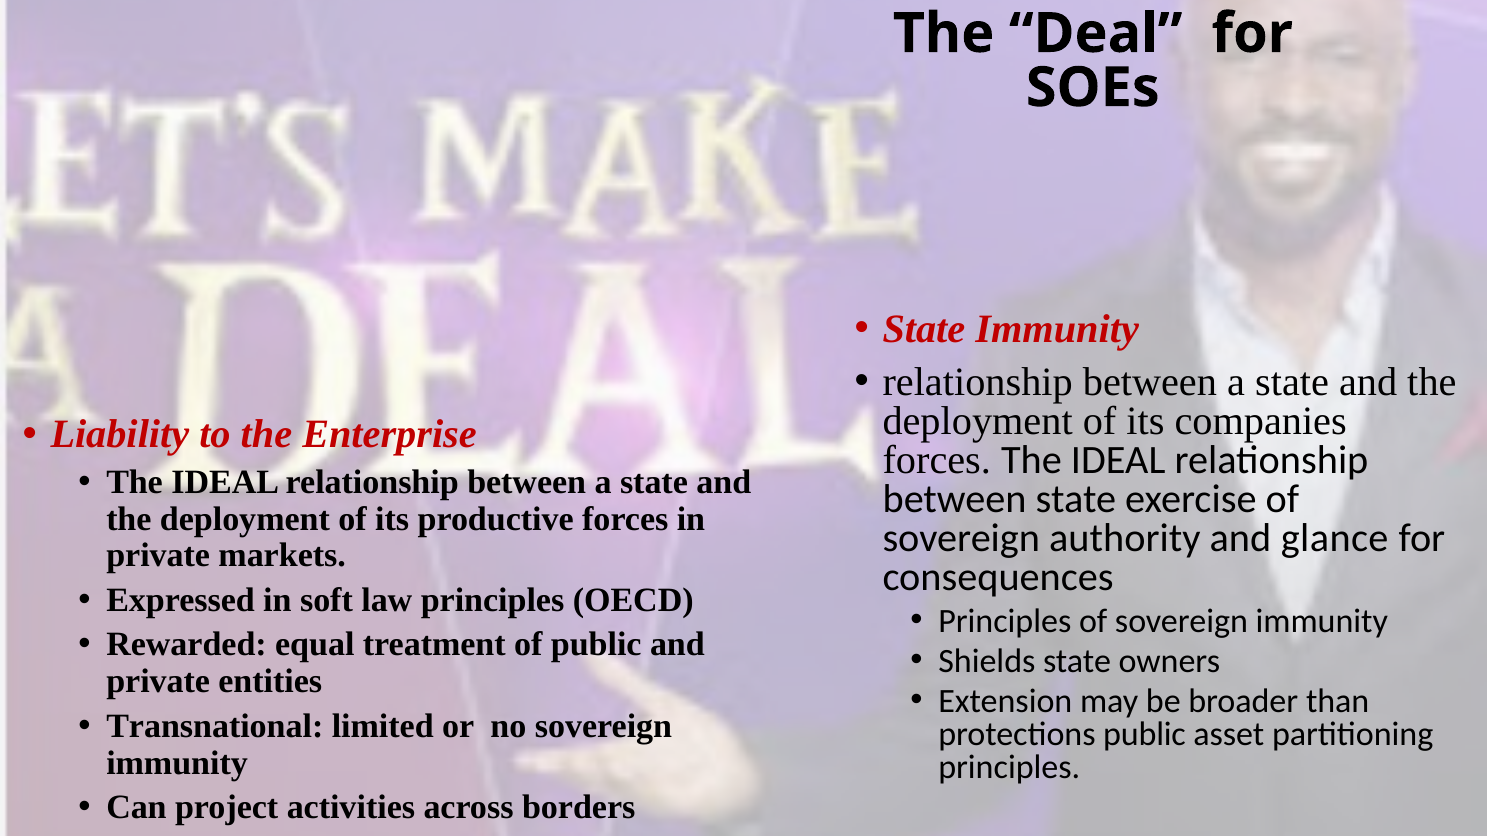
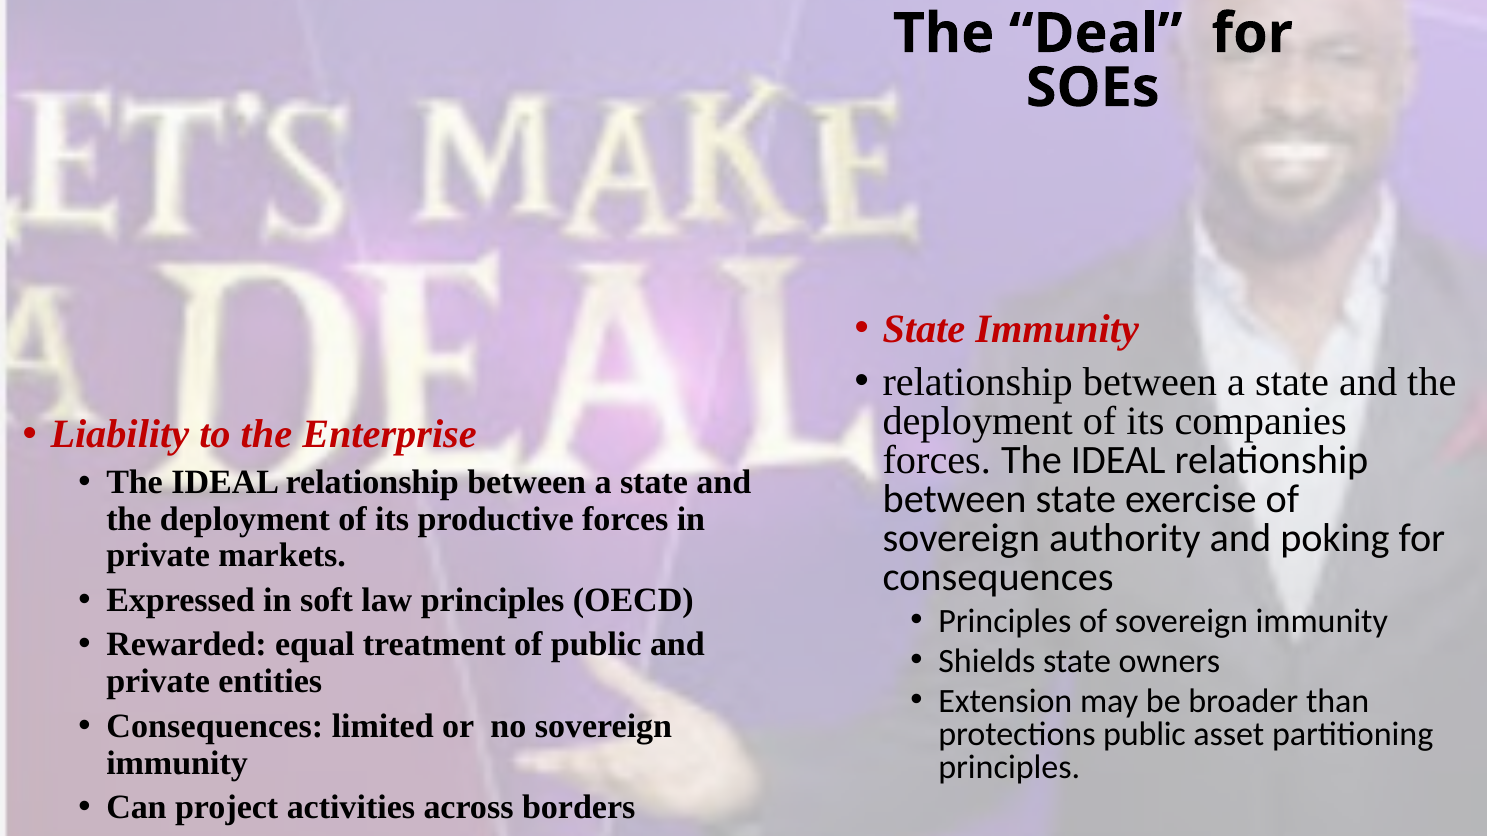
glance: glance -> poking
Transnational at (215, 726): Transnational -> Consequences
